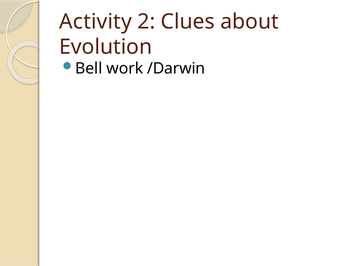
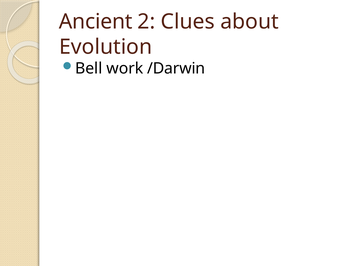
Activity: Activity -> Ancient
